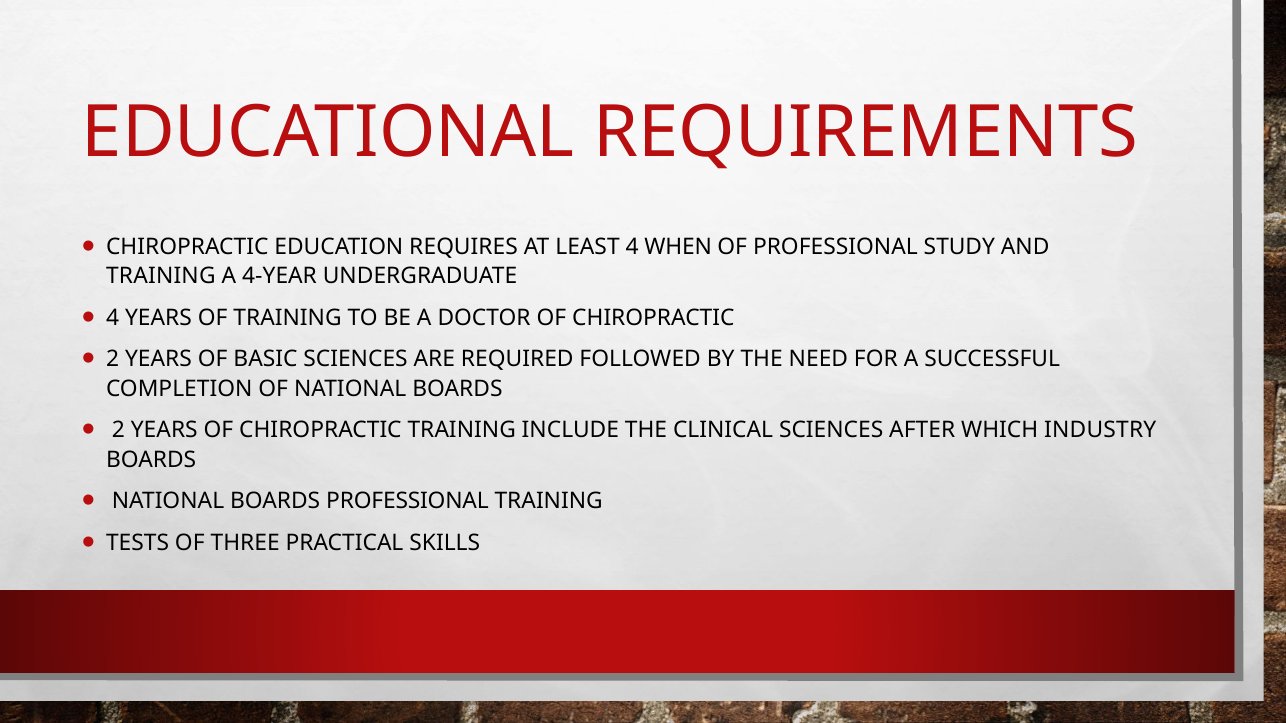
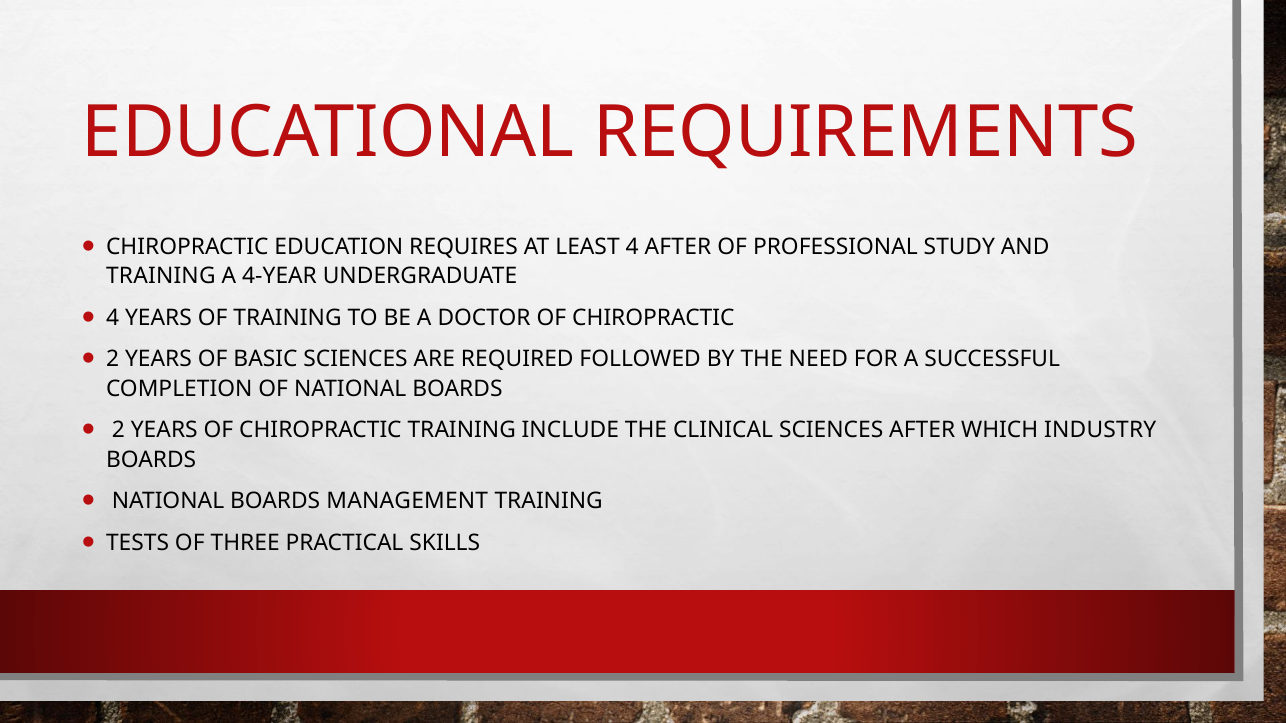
4 WHEN: WHEN -> AFTER
BOARDS PROFESSIONAL: PROFESSIONAL -> MANAGEMENT
